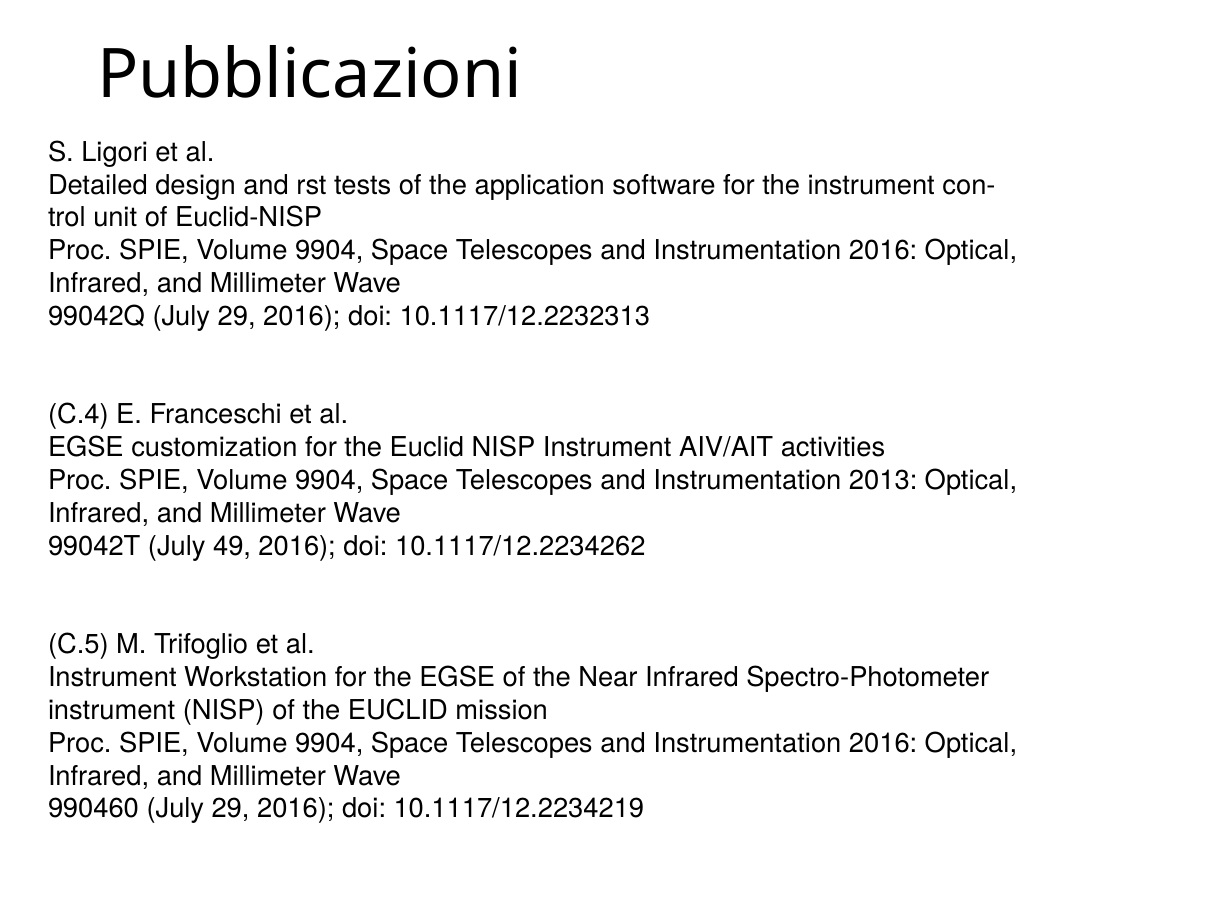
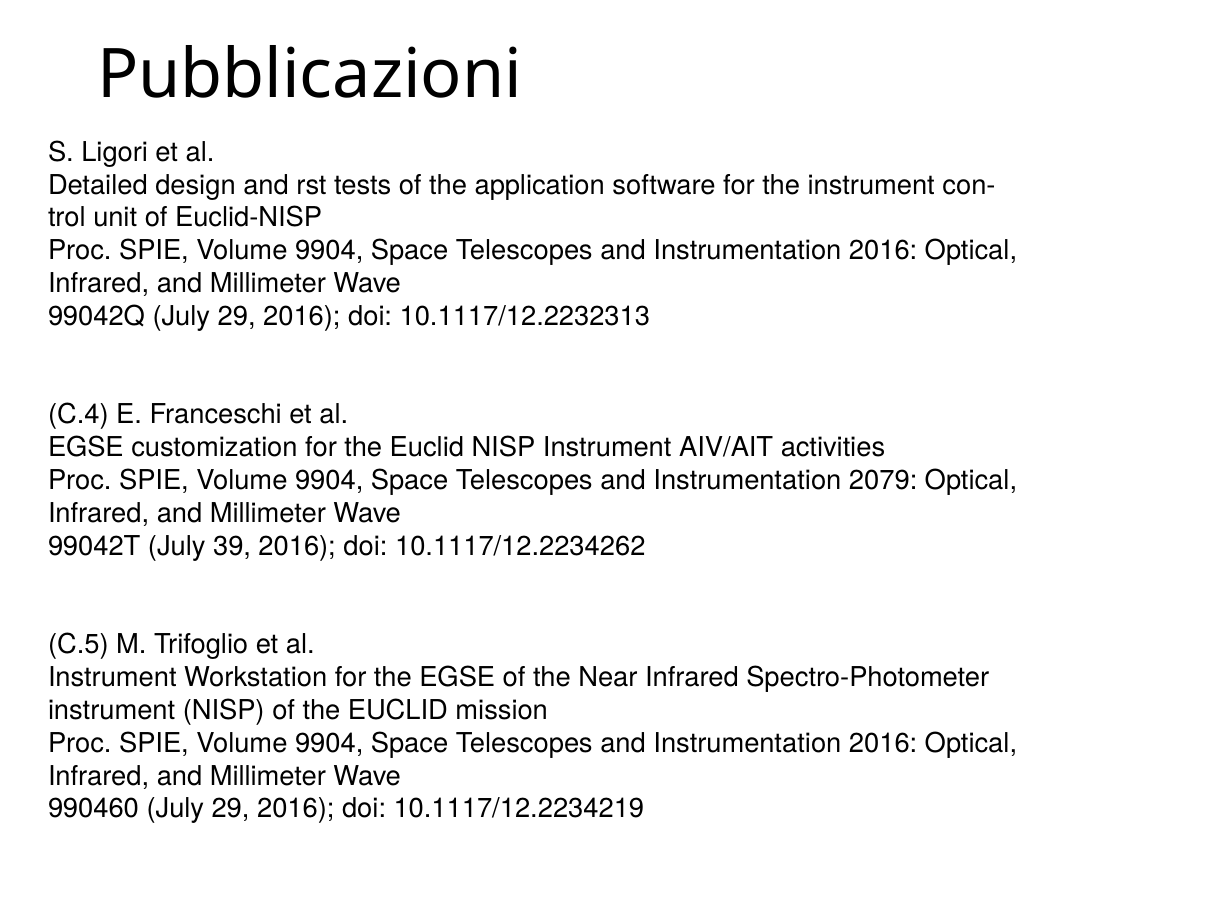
2013: 2013 -> 2079
49: 49 -> 39
